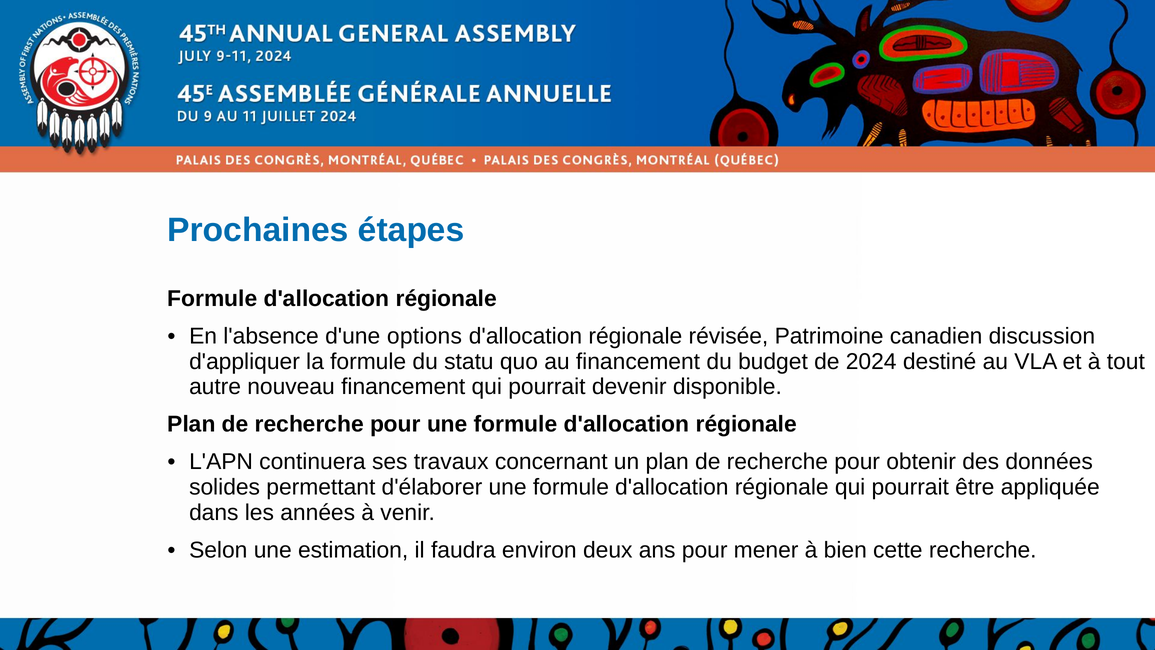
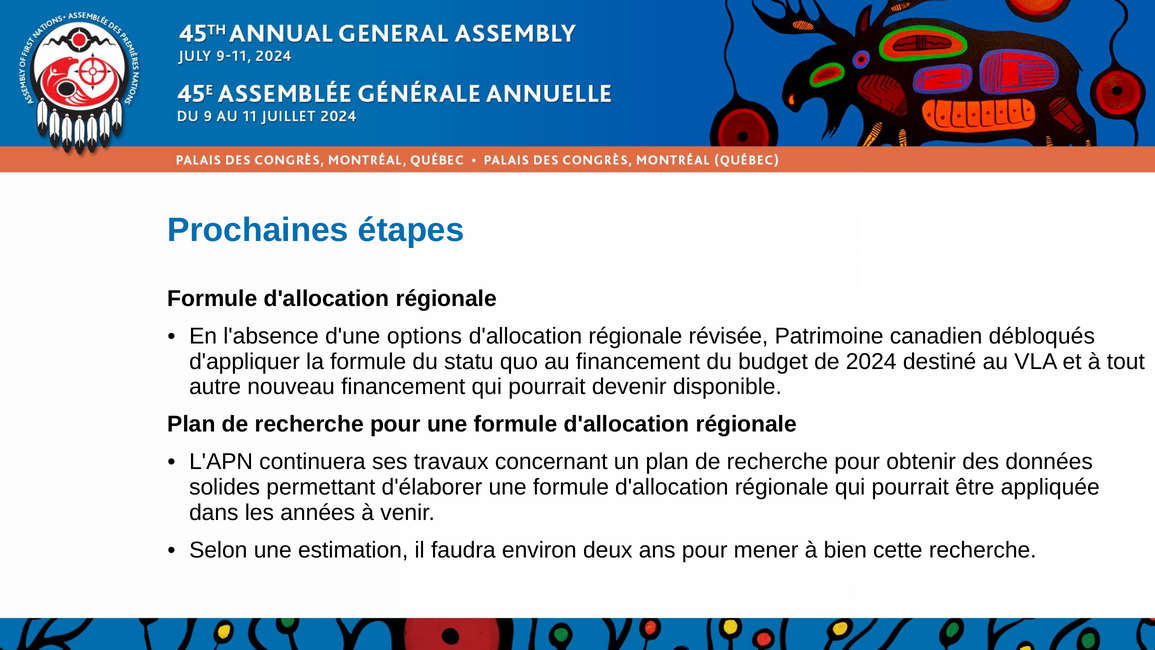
discussion: discussion -> débloqués
